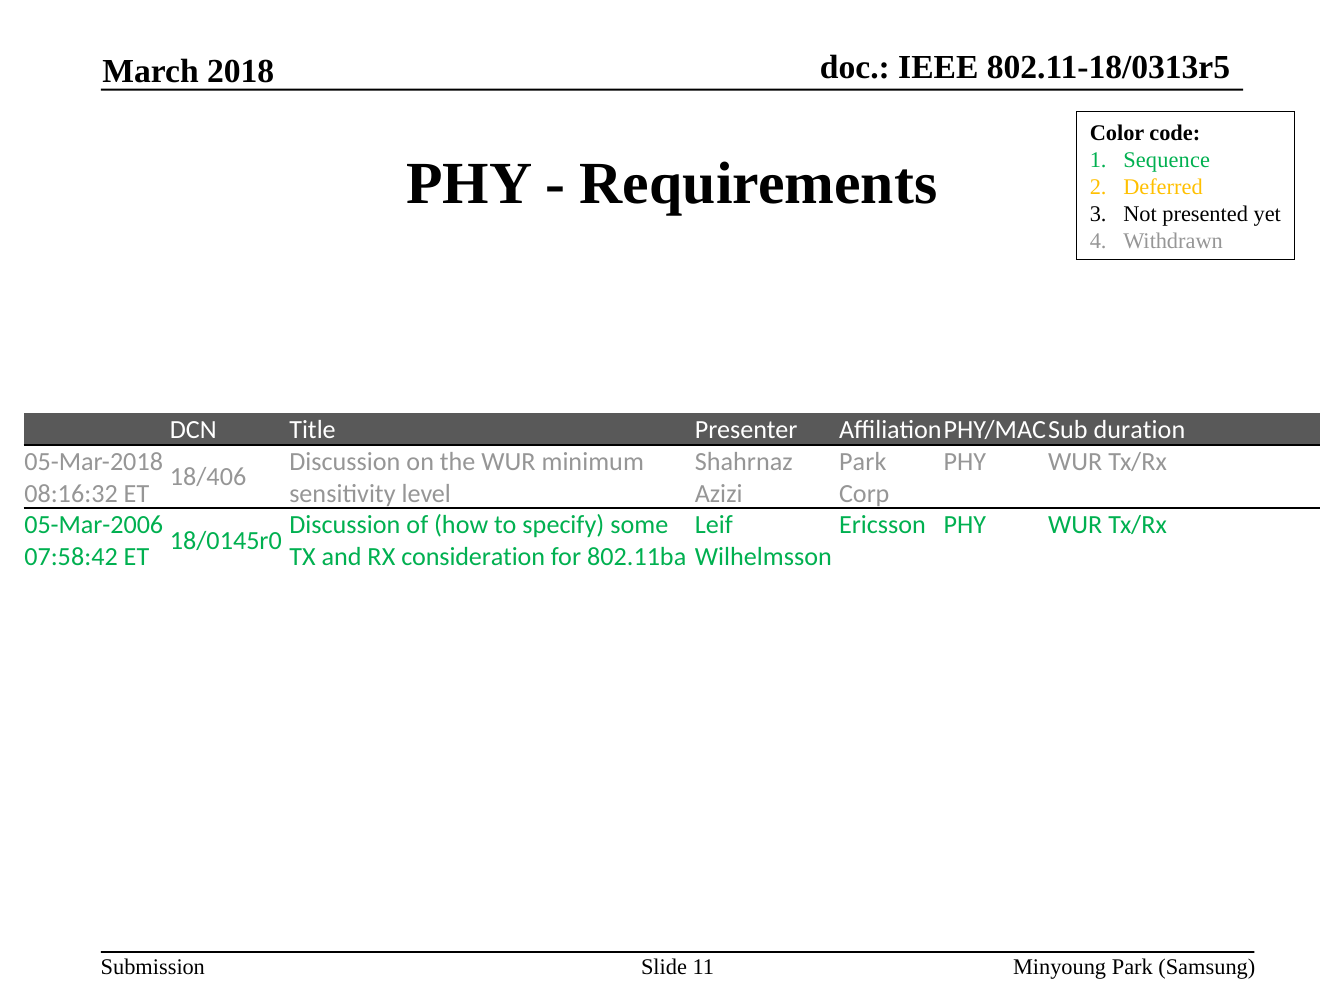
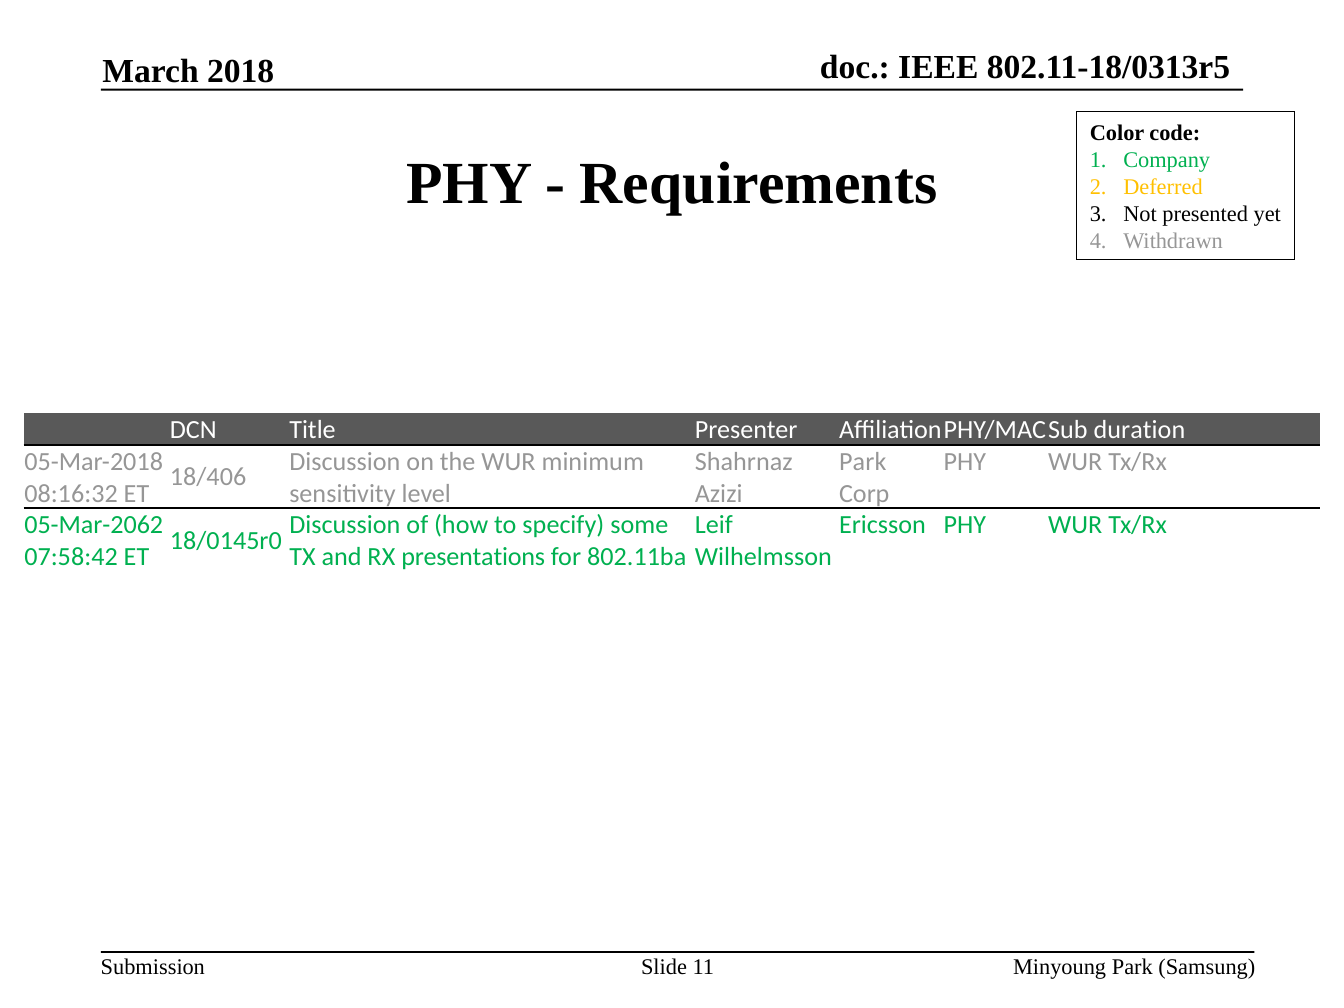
Sequence: Sequence -> Company
05-Mar-2006: 05-Mar-2006 -> 05-Mar-2062
consideration: consideration -> presentations
